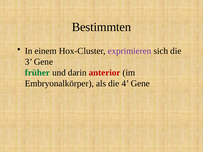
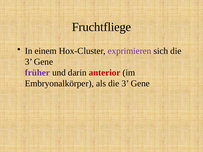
Bestimmten: Bestimmten -> Fruchtfliege
früher colour: green -> purple
als die 4: 4 -> 3
